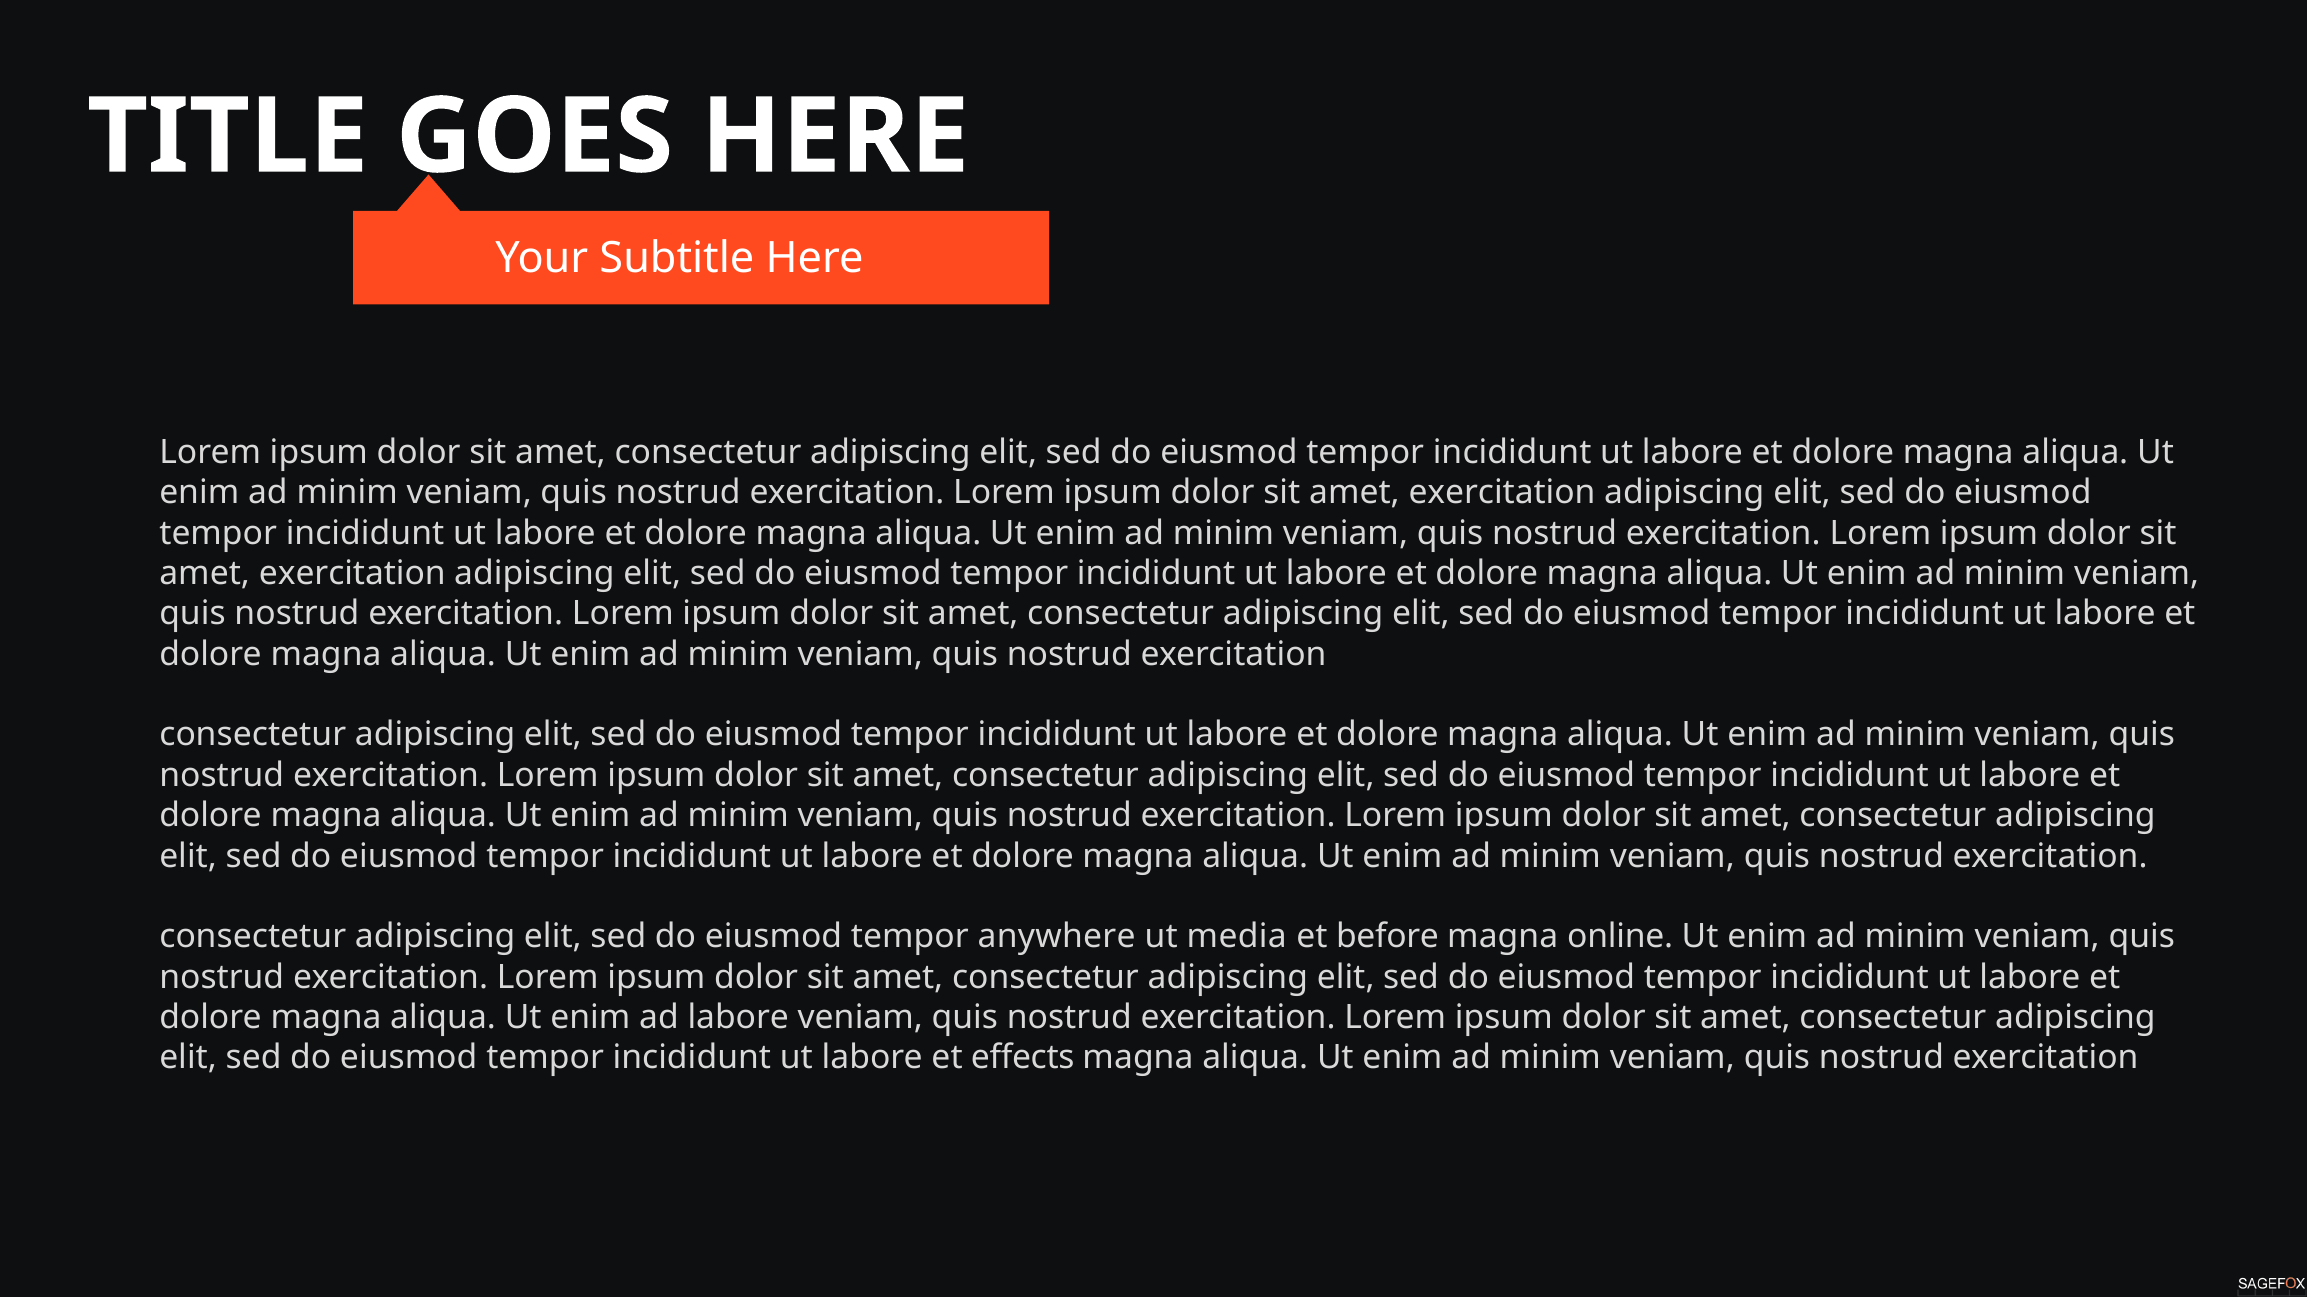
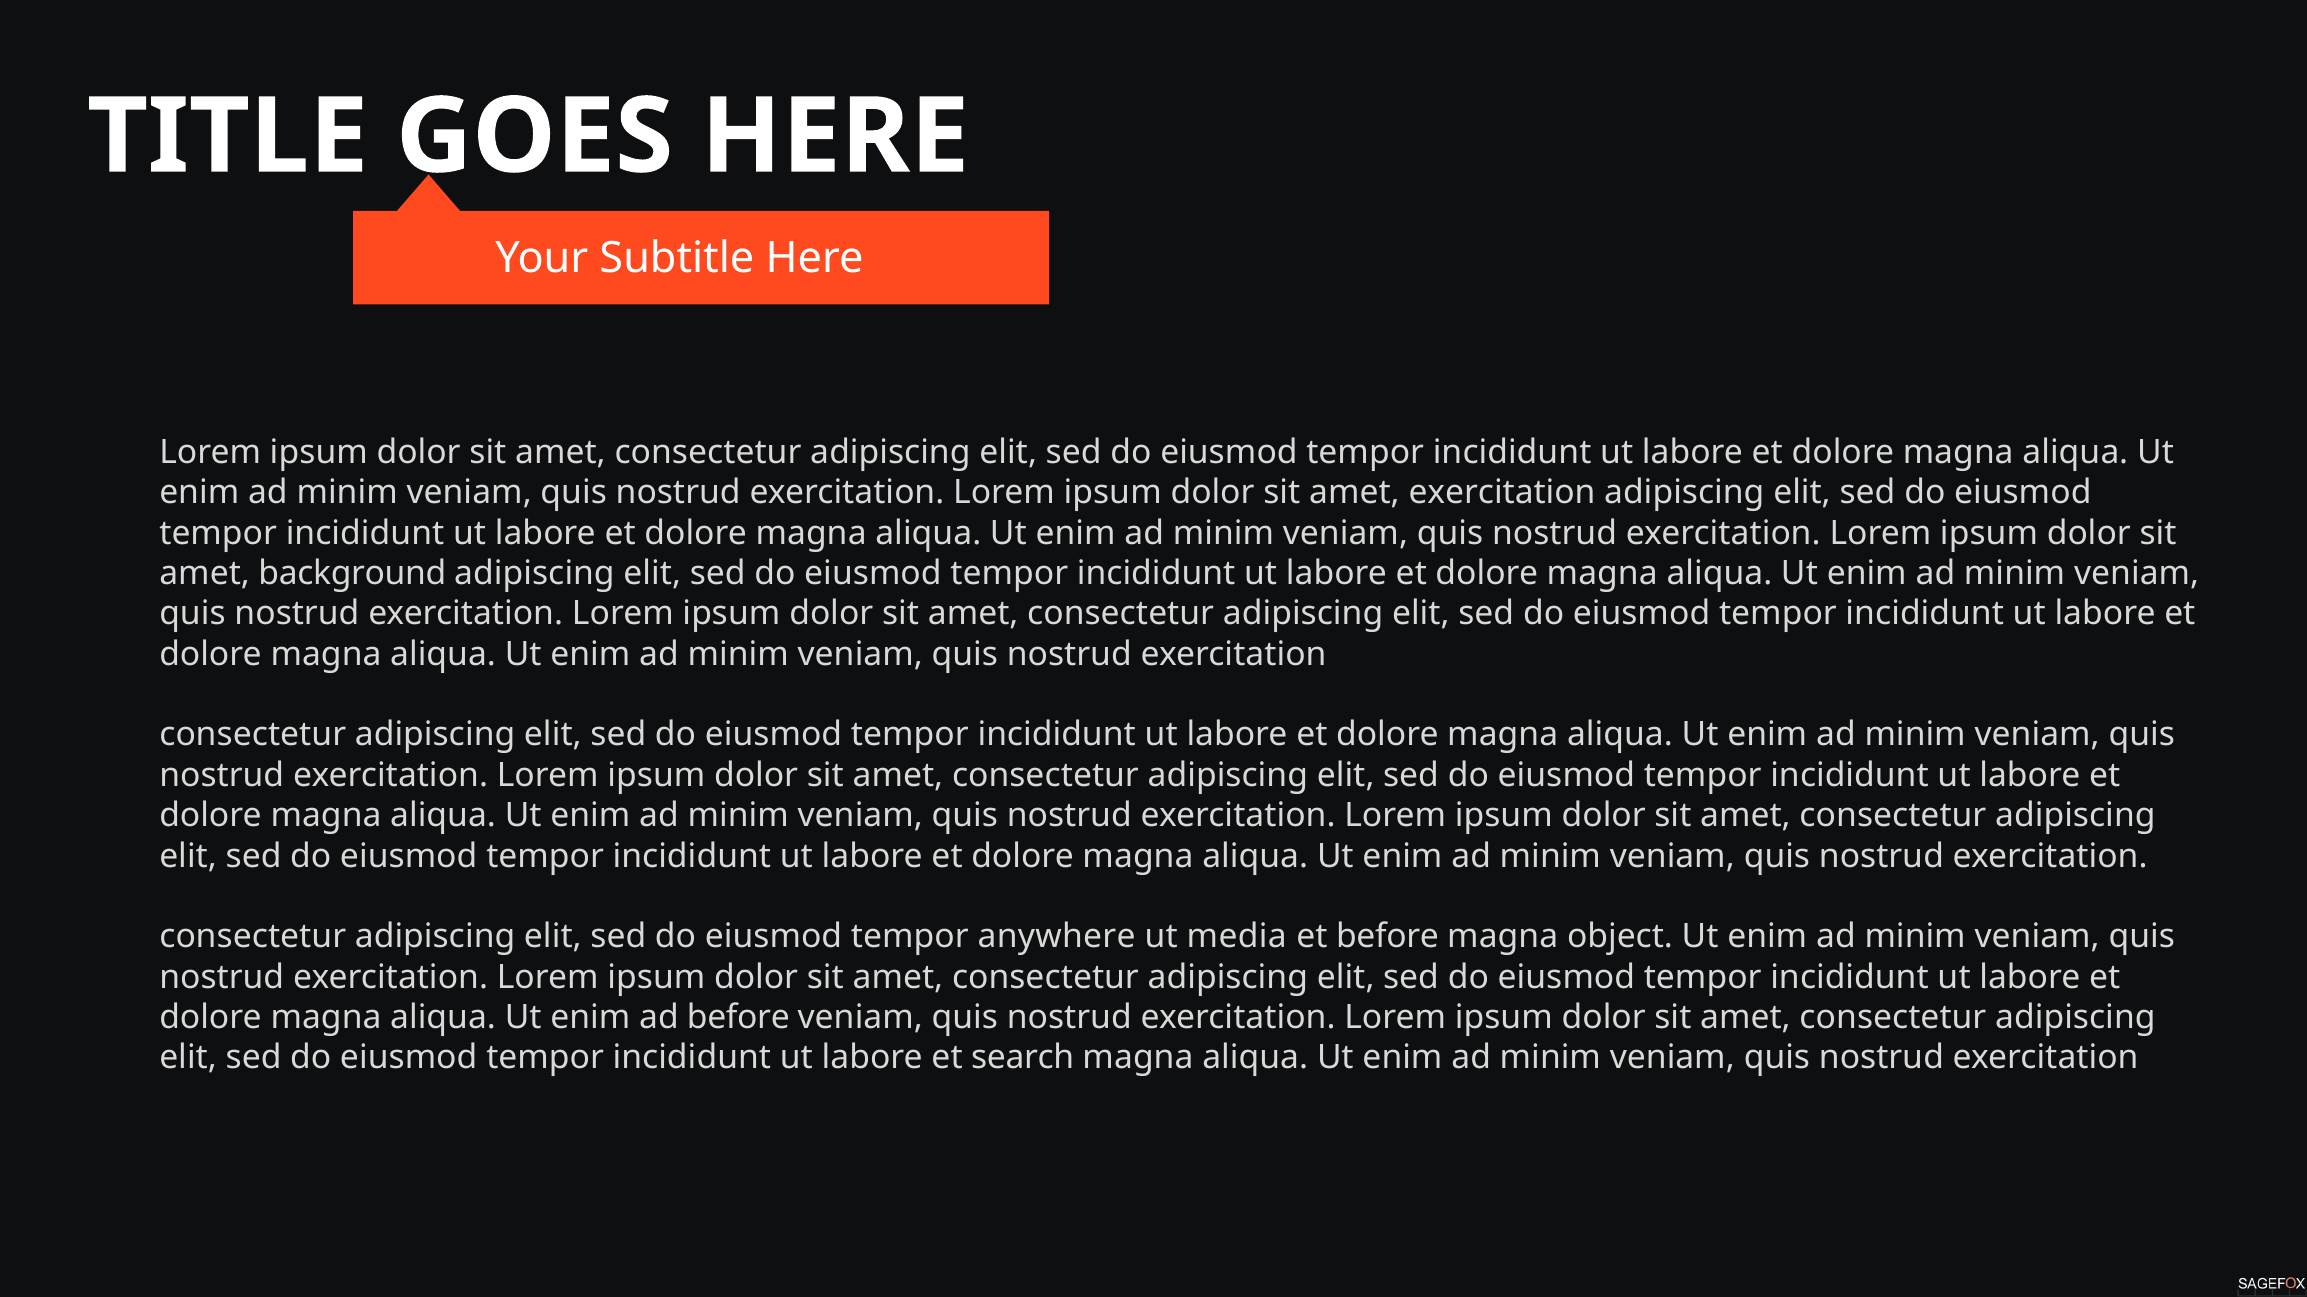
exercitation at (352, 574): exercitation -> background
online: online -> object
ad labore: labore -> before
effects: effects -> search
